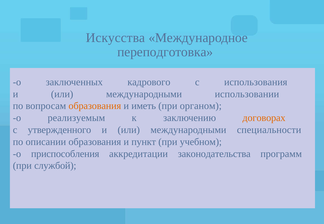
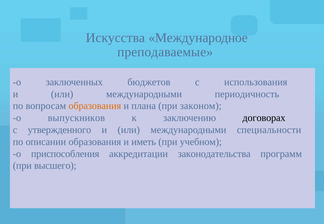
переподготовка: переподготовка -> преподаваемые
кадрового: кадрового -> бюджетов
использовании: использовании -> периодичность
иметь: иметь -> плана
органом: органом -> законом
реализуемым: реализуемым -> выпускников
договорах colour: orange -> black
пункт: пункт -> иметь
службой: службой -> высшего
